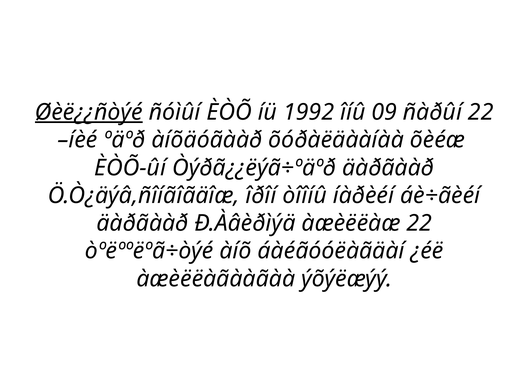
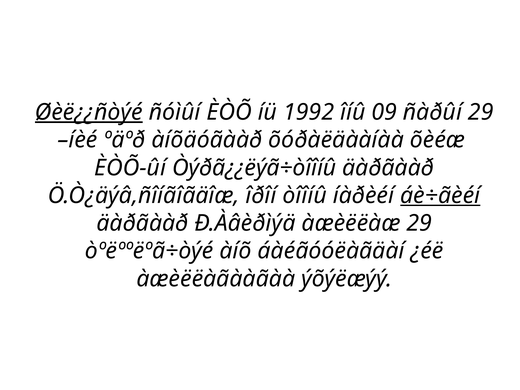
ñàðûí 22: 22 -> 29
Òýðã¿¿ëýã÷ºäºð: Òýðã¿¿ëýã÷ºäºð -> Òýðã¿¿ëýã÷òîîíû
áè÷ãèéí underline: none -> present
àæèëëàæ 22: 22 -> 29
